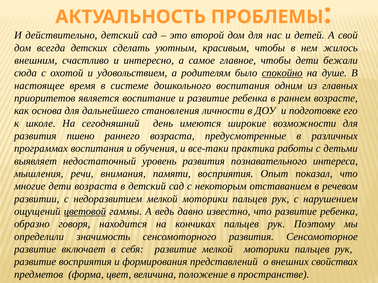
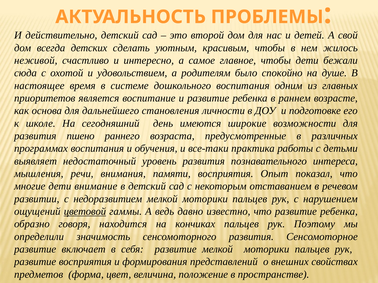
внешним: внешним -> неживой
спокойно underline: present -> none
дети возраста: возраста -> внимание
